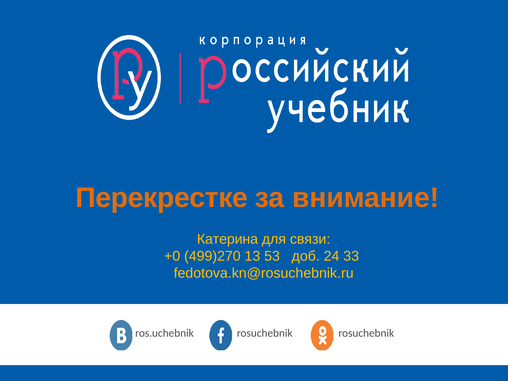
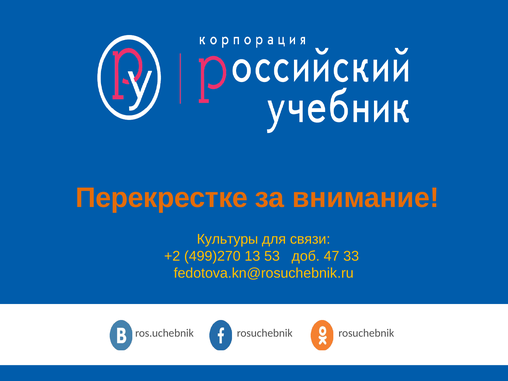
Катерина: Катерина -> Культуры
+0: +0 -> +2
24: 24 -> 47
